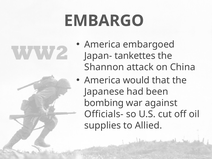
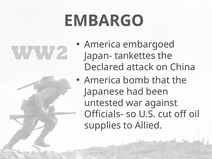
Shannon: Shannon -> Declared
would: would -> bomb
bombing: bombing -> untested
